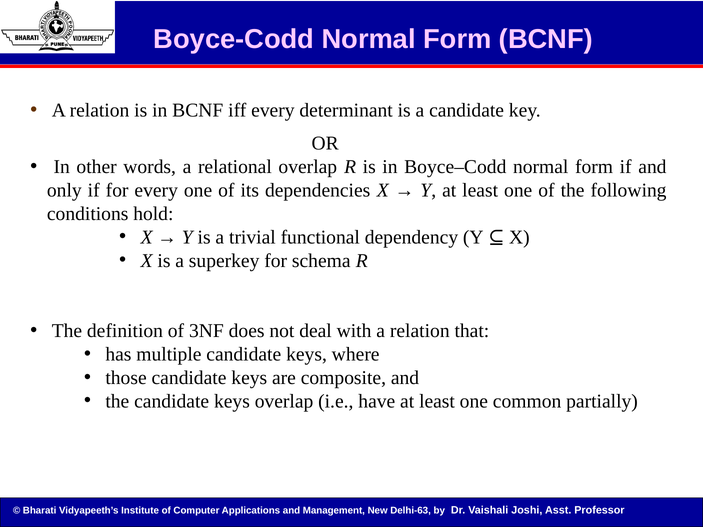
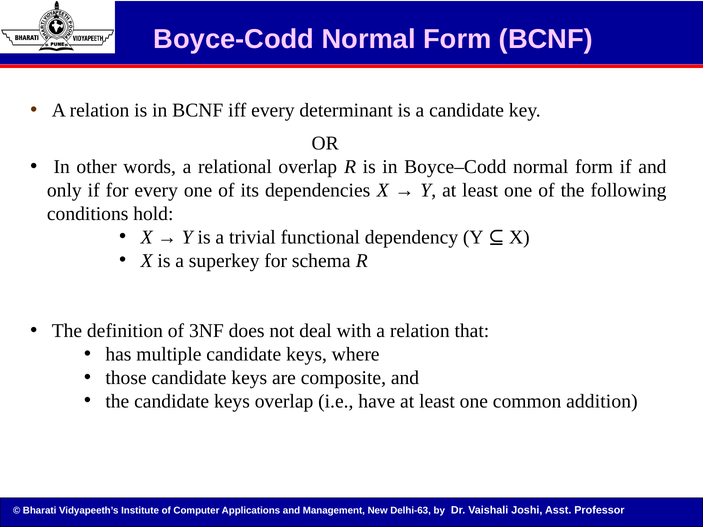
partially: partially -> addition
